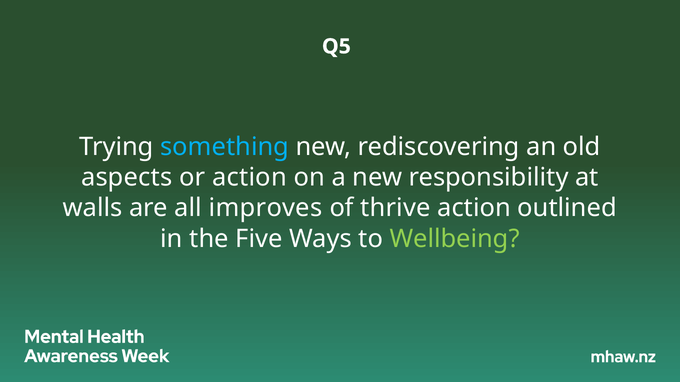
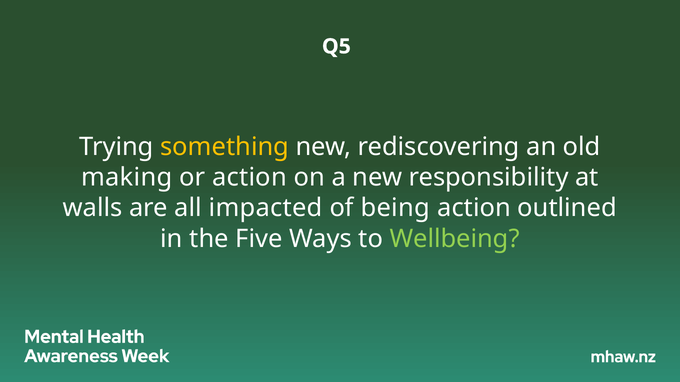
something colour: light blue -> yellow
aspects: aspects -> making
improves: improves -> impacted
thrive: thrive -> being
